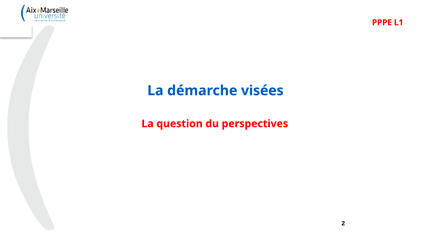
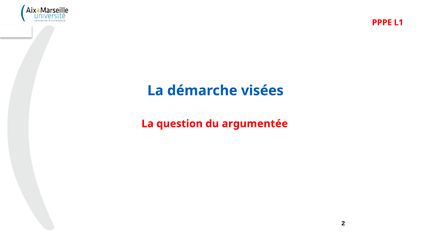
perspectives: perspectives -> argumentée
